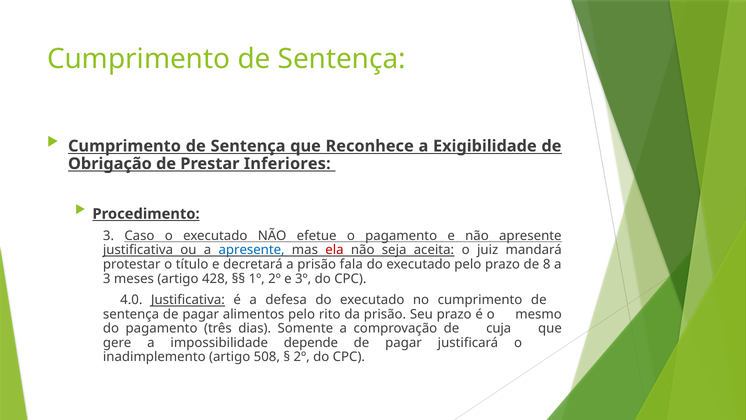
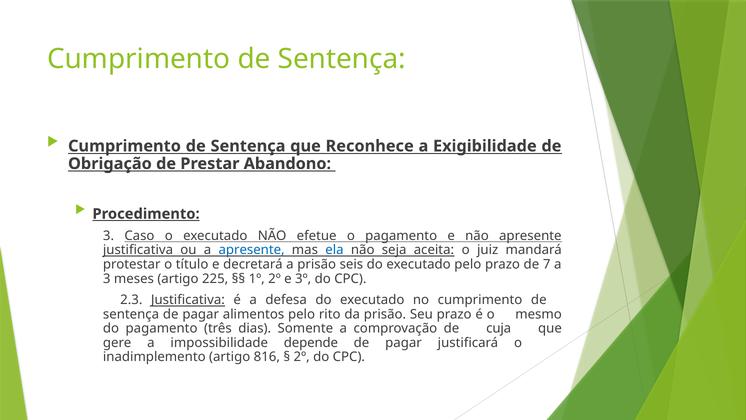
Inferiores: Inferiores -> Abandono
ela colour: red -> blue
fala: fala -> seis
8: 8 -> 7
428: 428 -> 225
4.0: 4.0 -> 2.3
508: 508 -> 816
